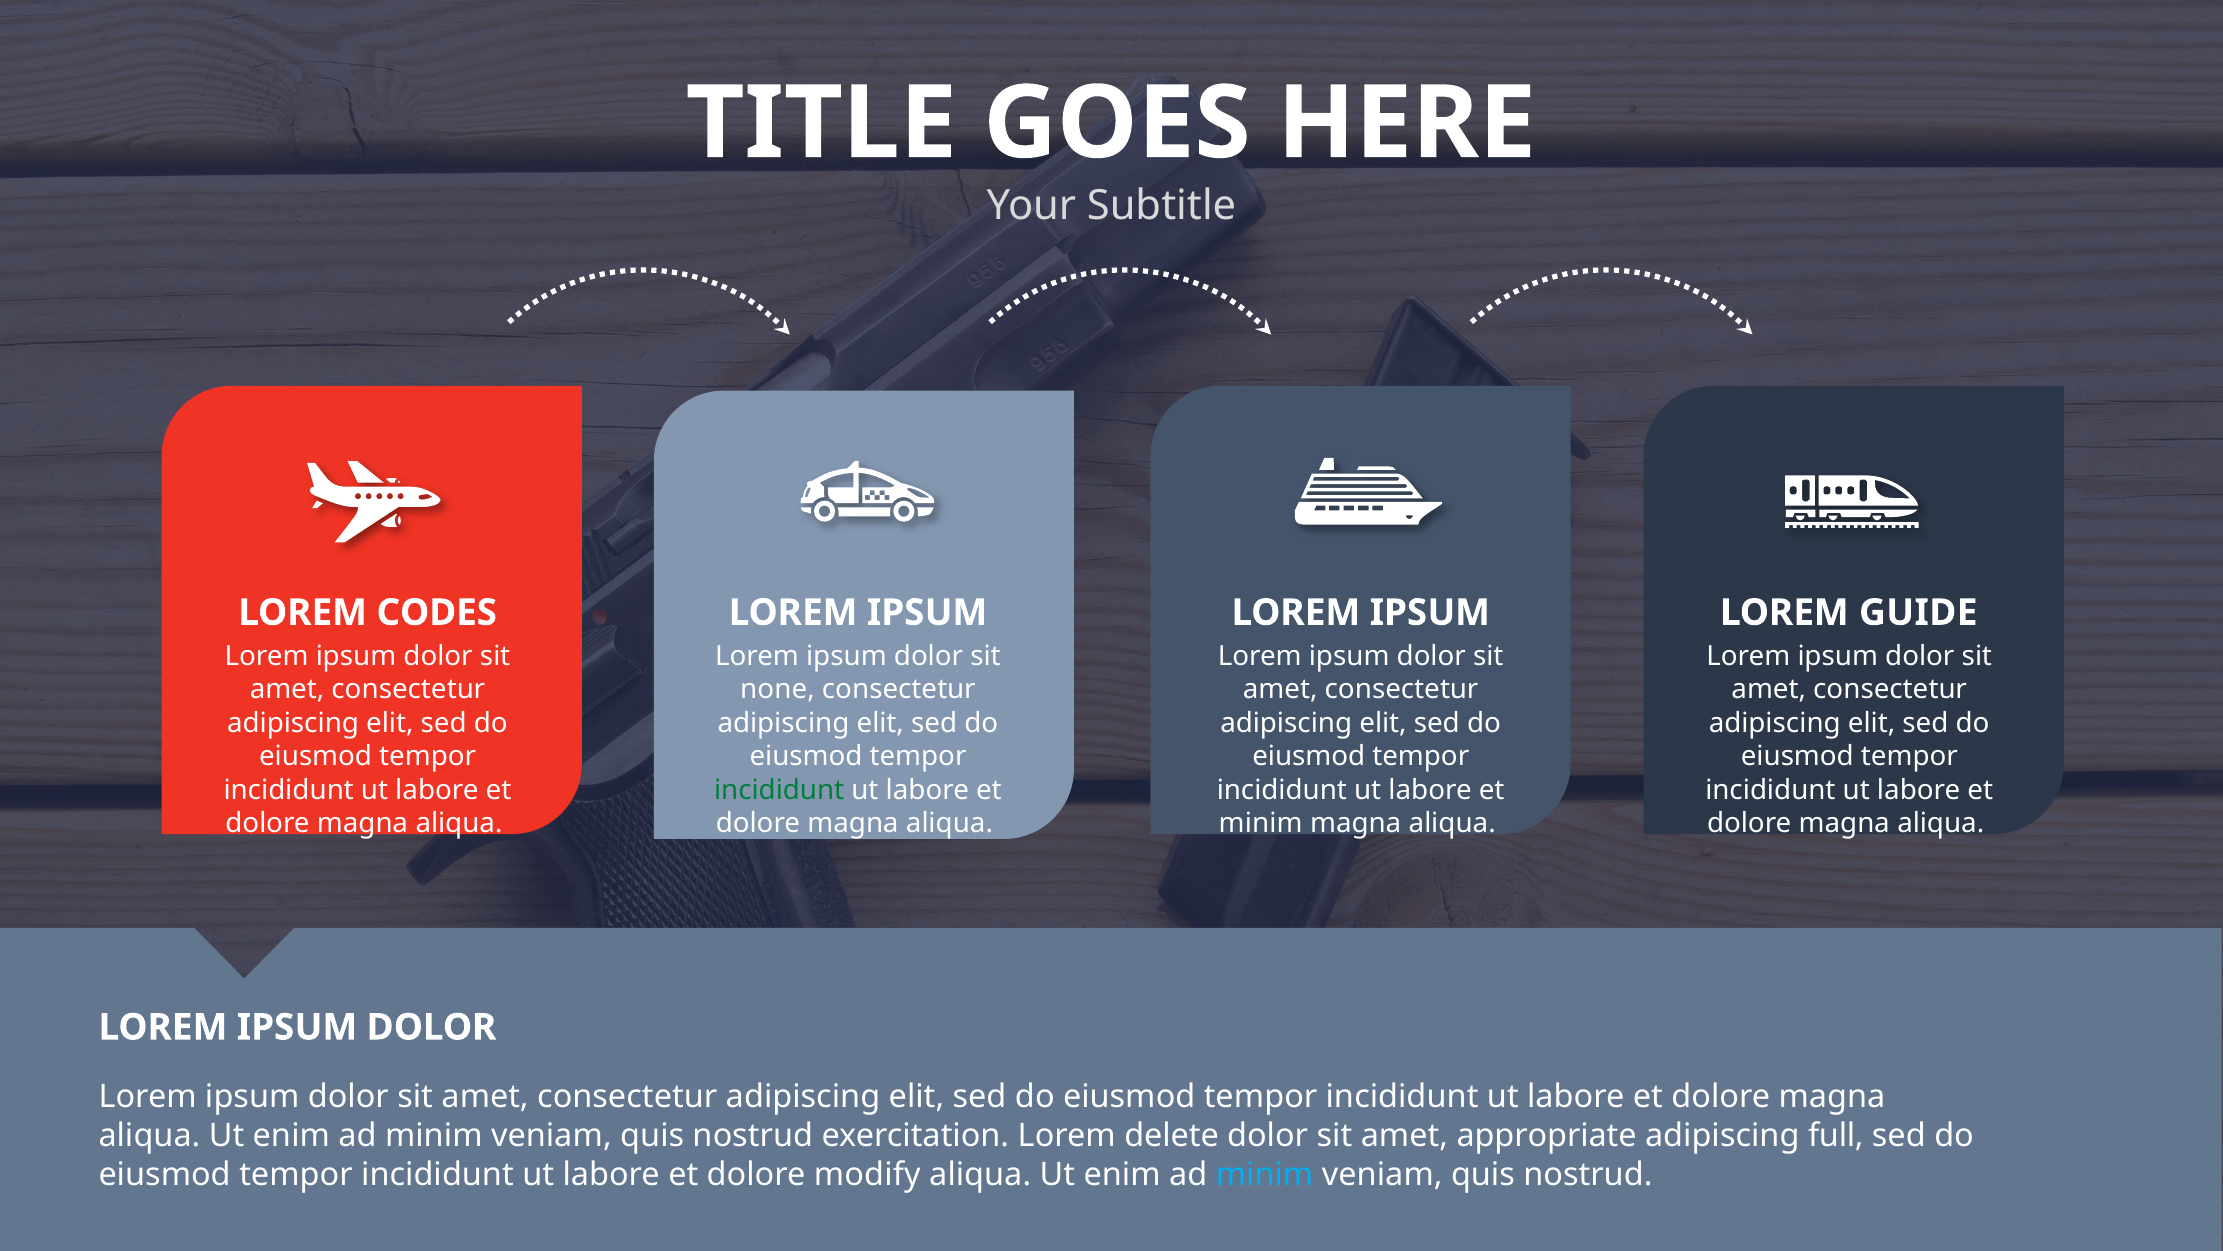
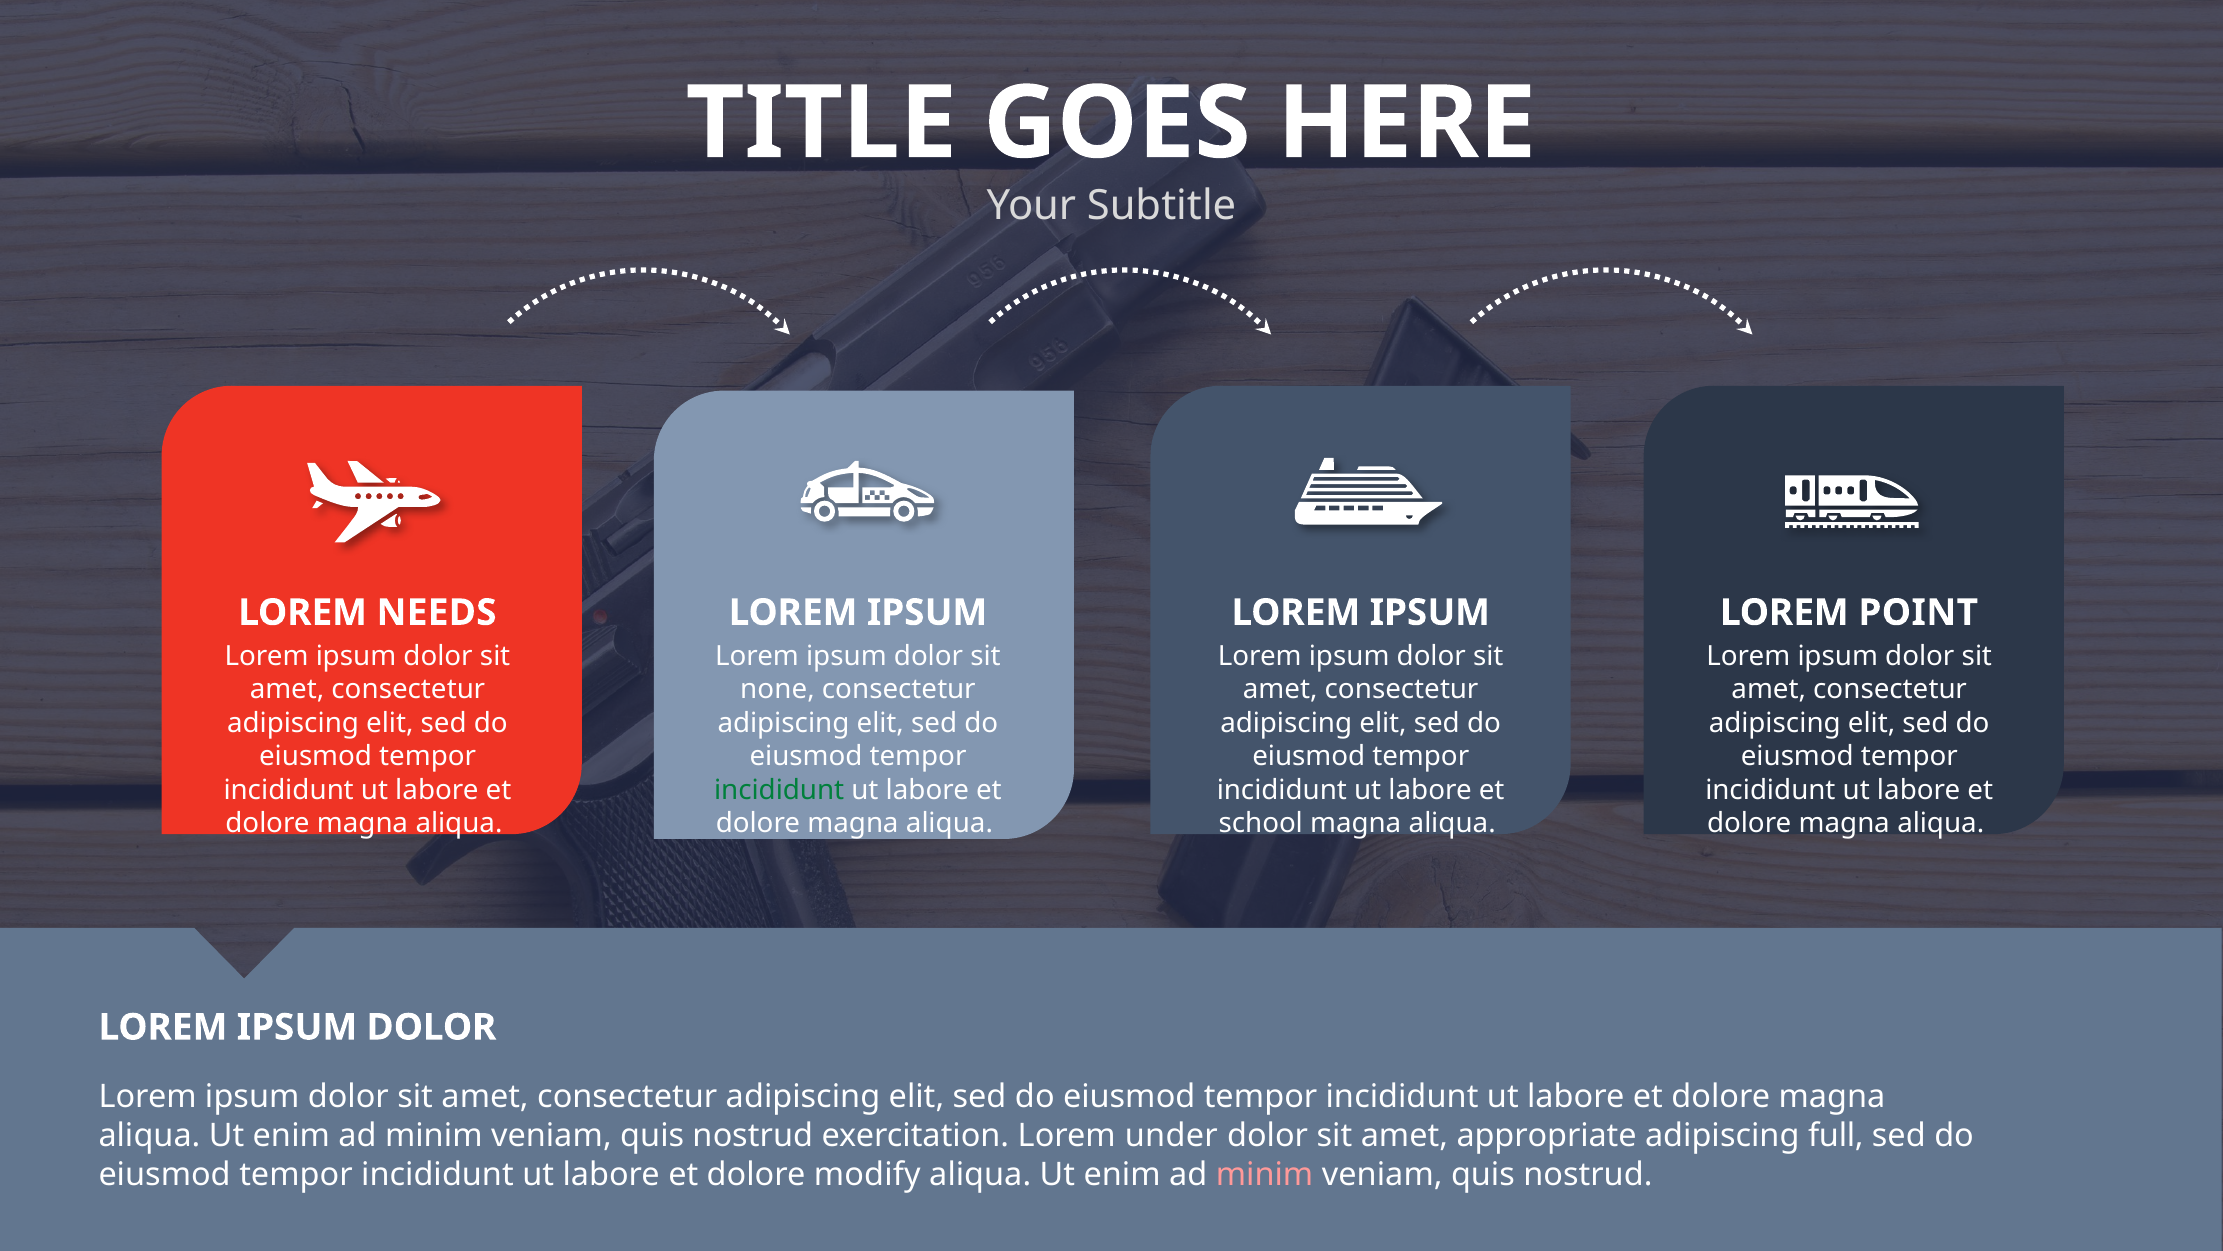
CODES: CODES -> NEEDS
GUIDE: GUIDE -> POINT
minim at (1261, 823): minim -> school
delete: delete -> under
minim at (1265, 1174) colour: light blue -> pink
